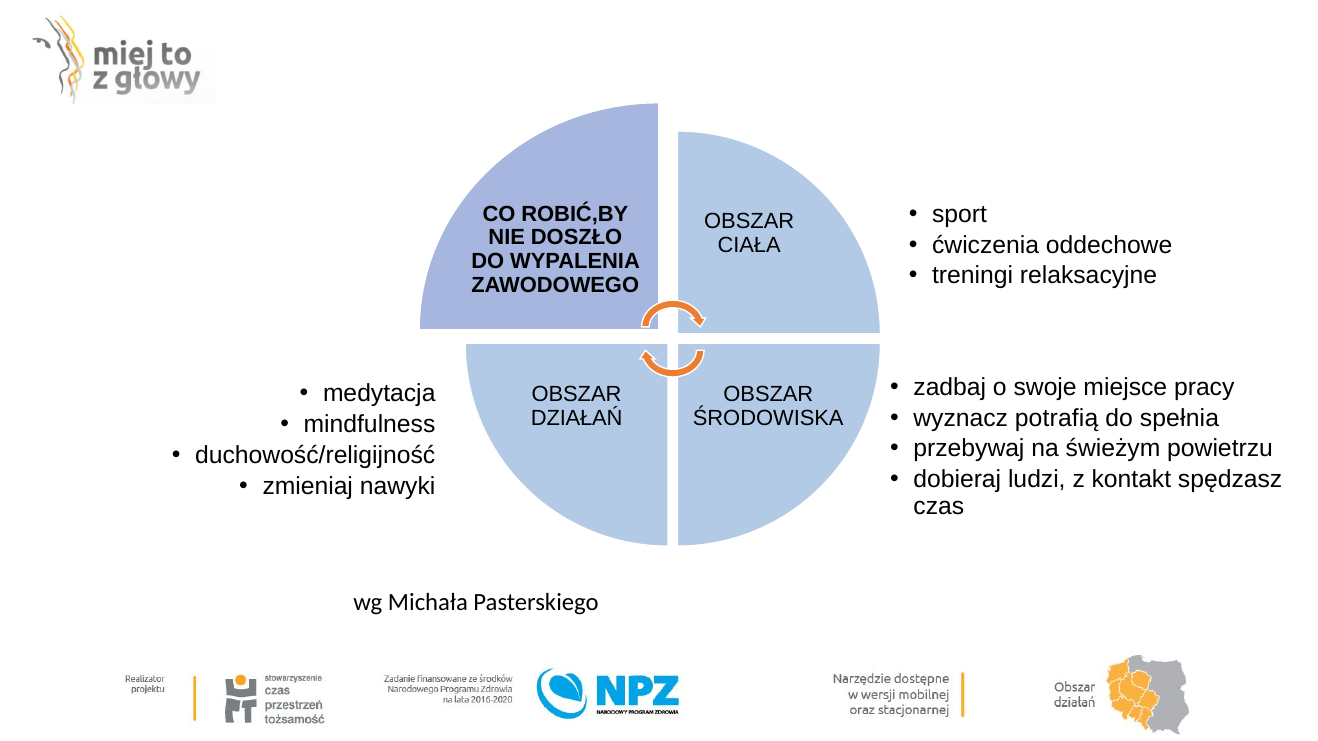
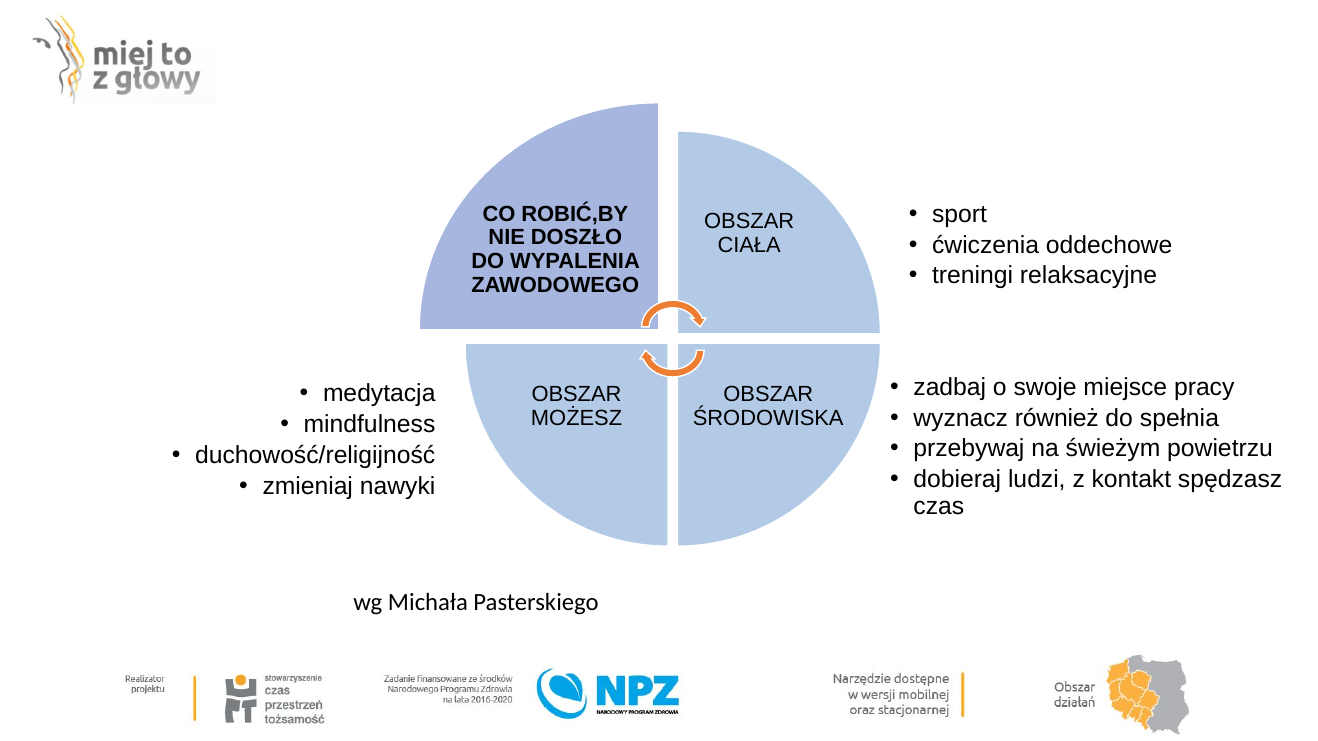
potrafią: potrafią -> również
DZIAŁAŃ: DZIAŁAŃ -> MOŻESZ
